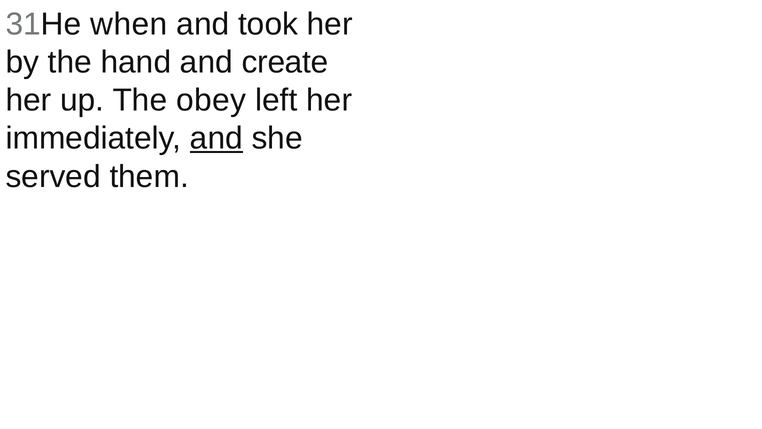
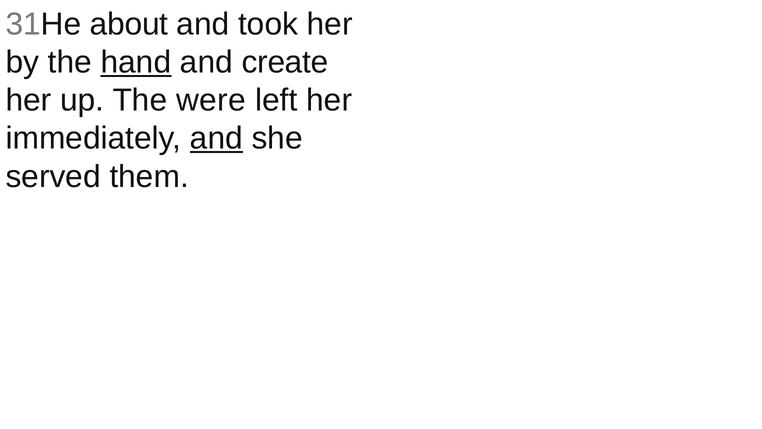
when: when -> about
hand underline: none -> present
obey: obey -> were
